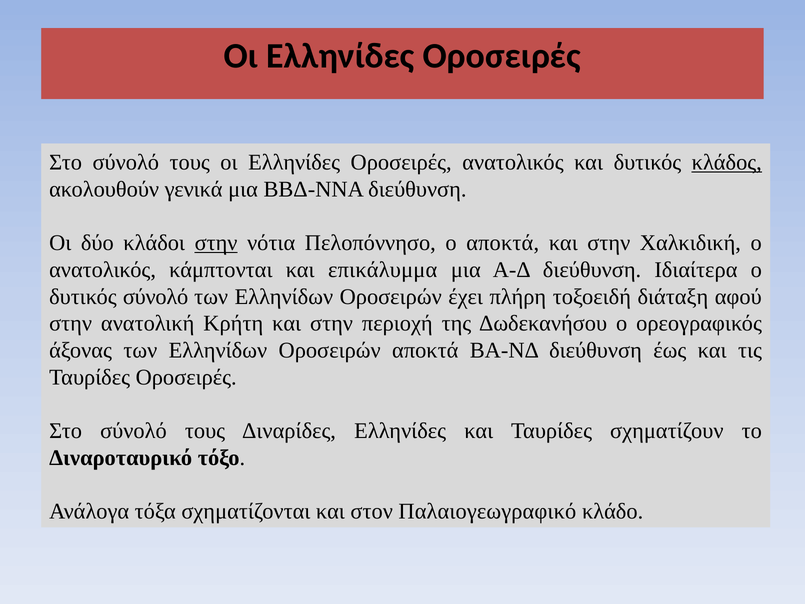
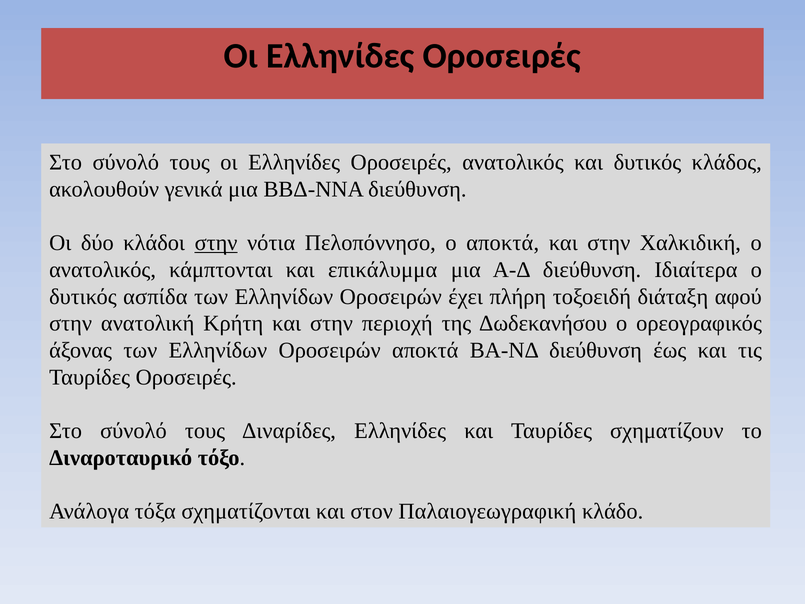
κλάδος underline: present -> none
δυτικός σύνολό: σύνολό -> ασπίδα
Παλαιογεωγραφικό: Παλαιογεωγραφικό -> Παλαιογεωγραφική
